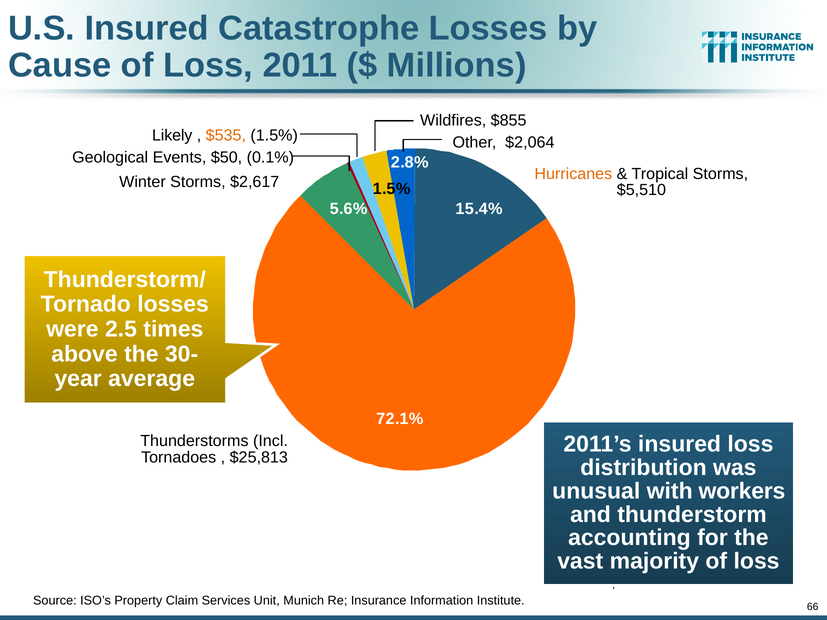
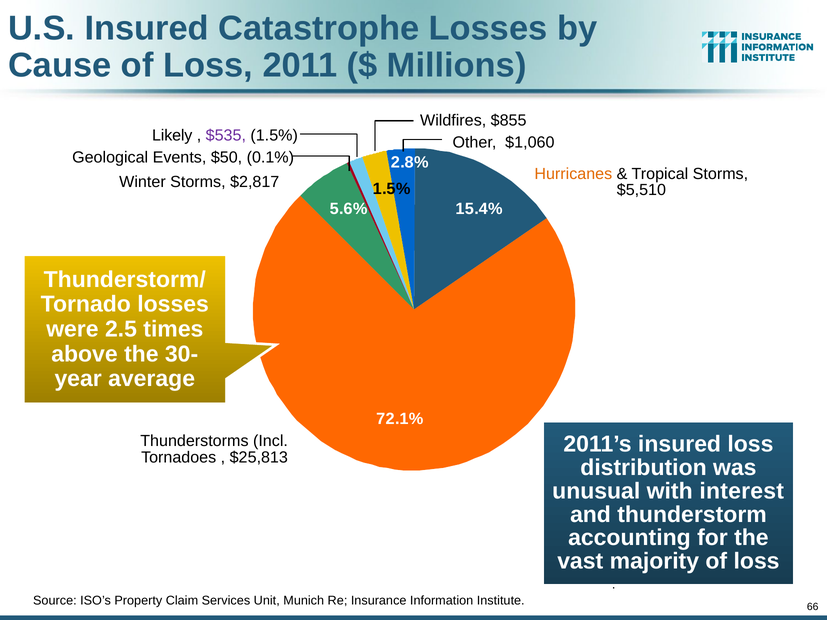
$535 colour: orange -> purple
$2,064: $2,064 -> $1,060
$2,617: $2,617 -> $2,817
workers: workers -> interest
